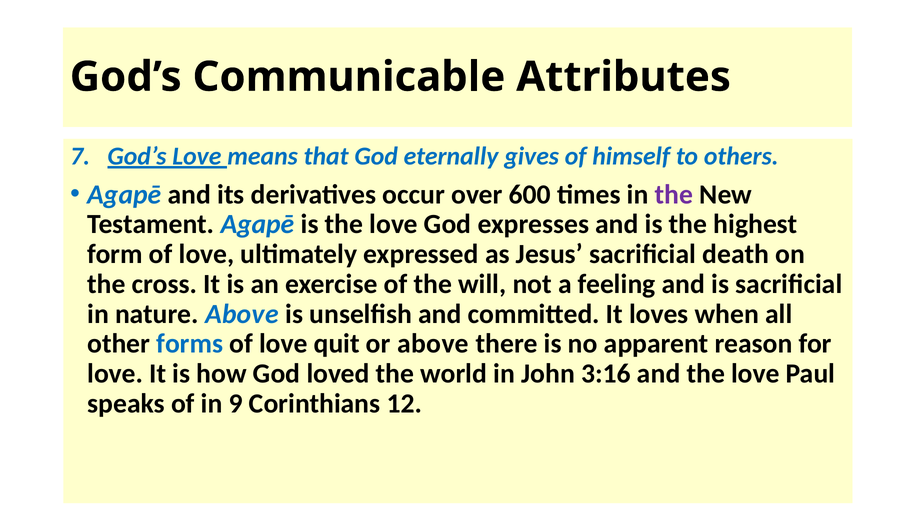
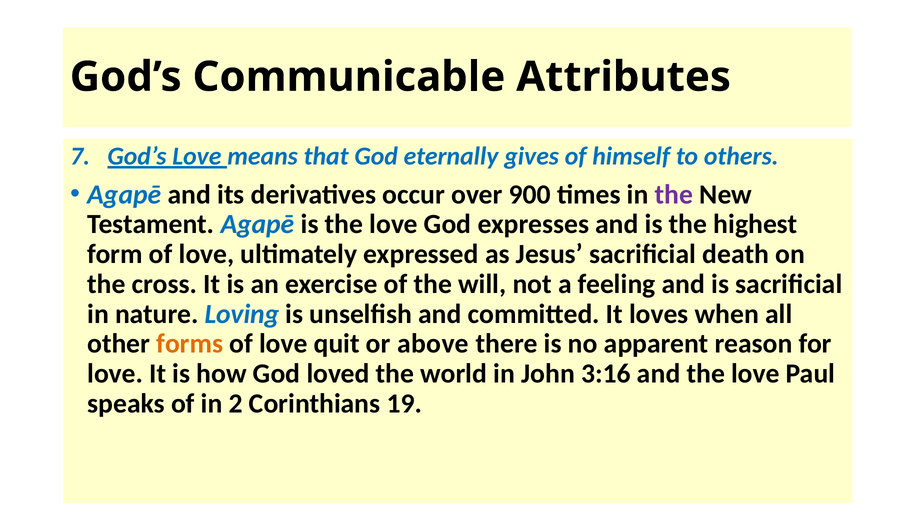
600: 600 -> 900
nature Above: Above -> Loving
forms colour: blue -> orange
9: 9 -> 2
12: 12 -> 19
